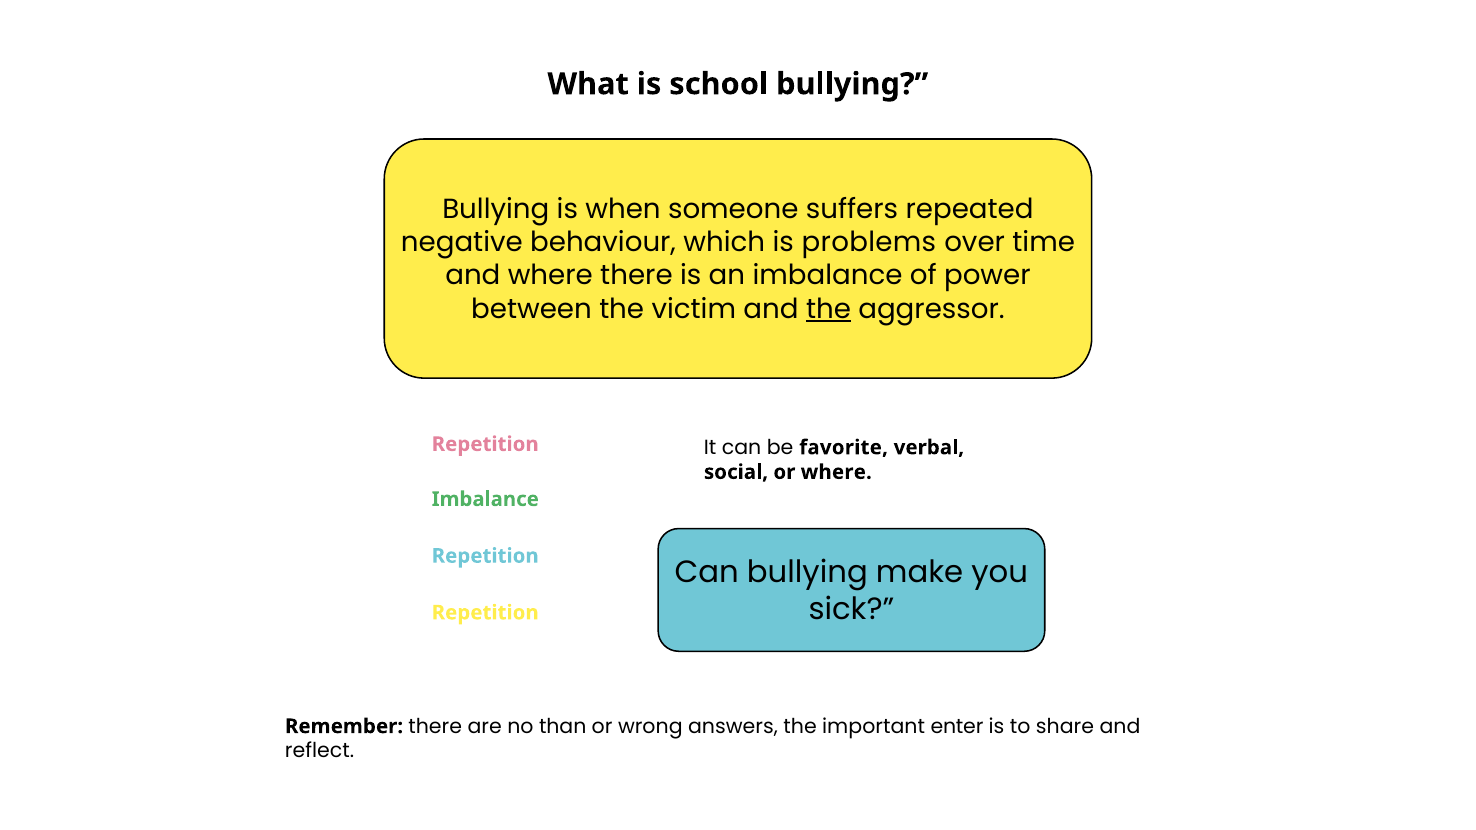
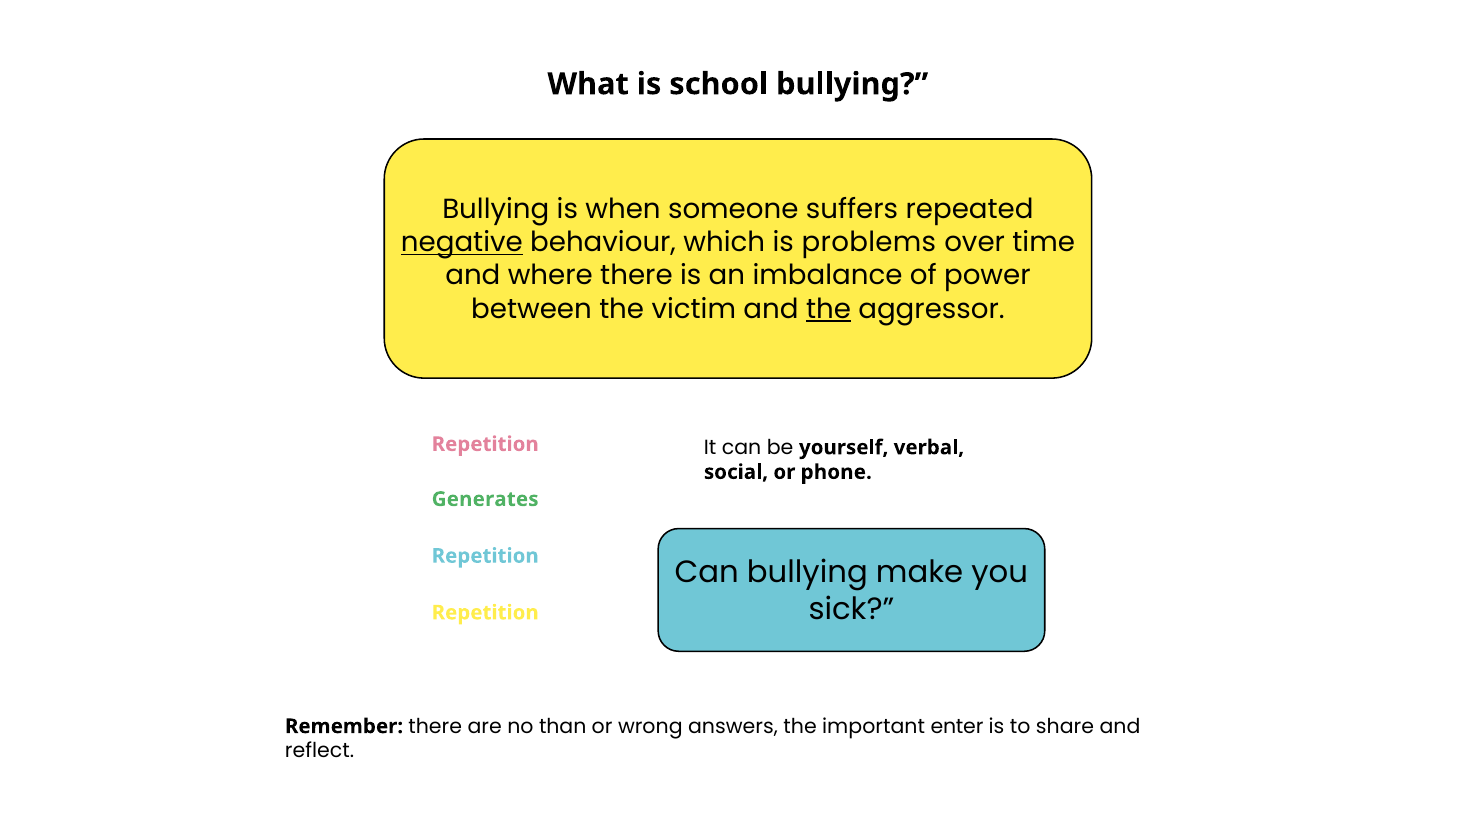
negative underline: none -> present
favorite: favorite -> yourself
or where: where -> phone
Imbalance at (485, 499): Imbalance -> Generates
